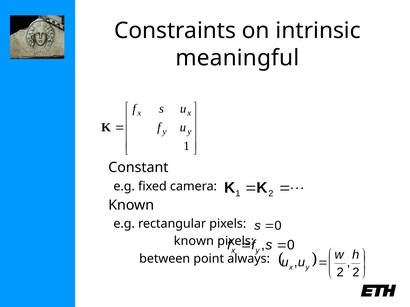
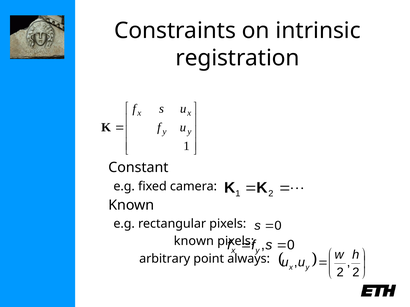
meaningful: meaningful -> registration
between: between -> arbitrary
